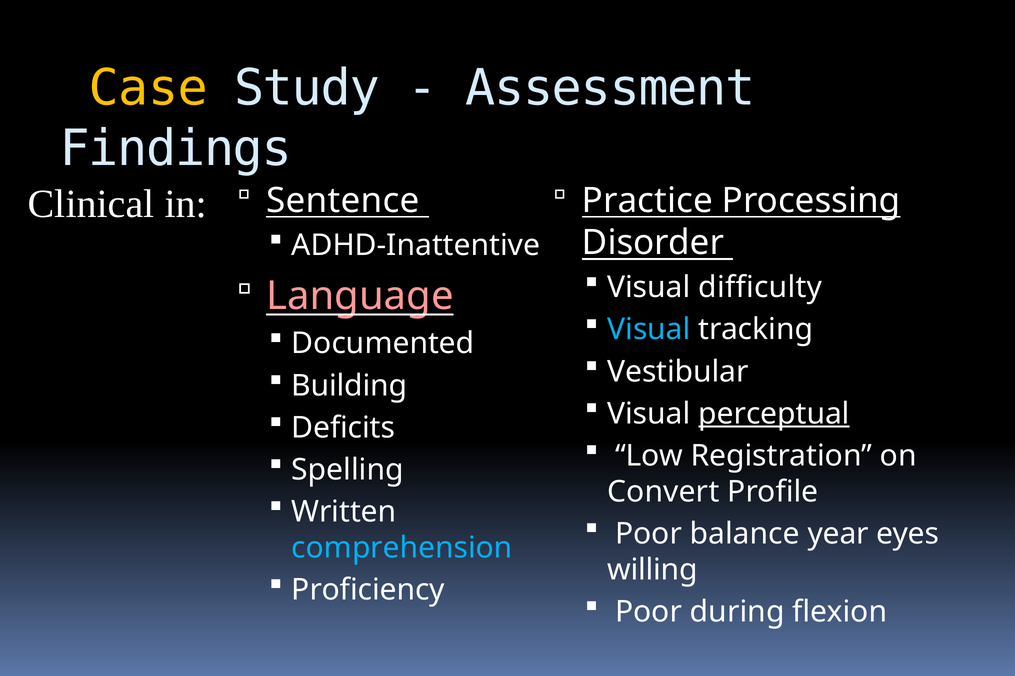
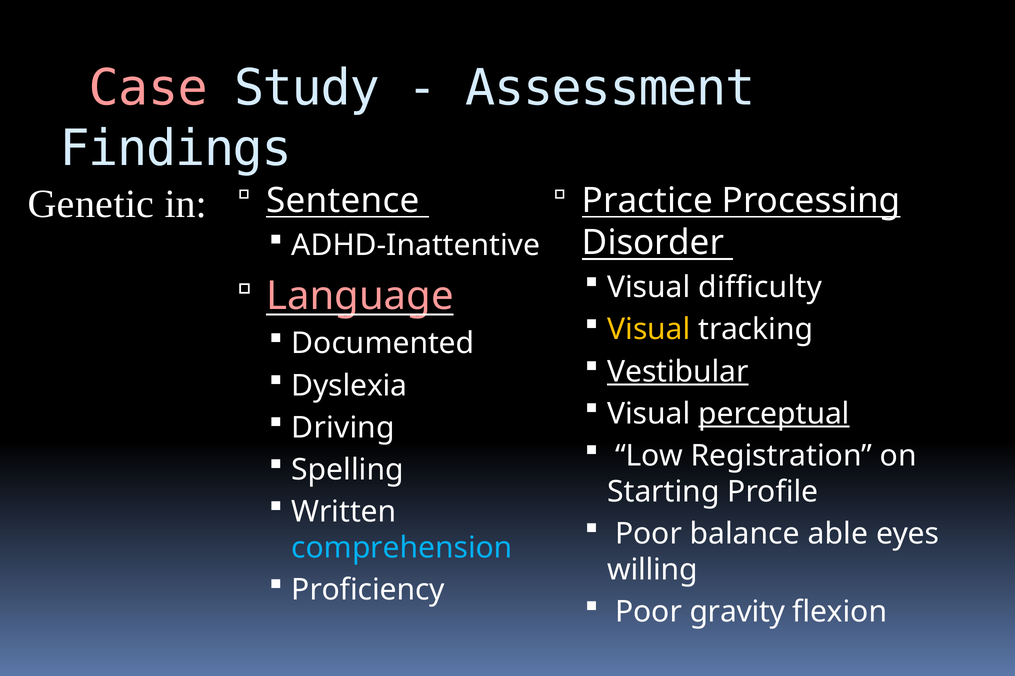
Case colour: yellow -> pink
Clinical: Clinical -> Genetic
Visual at (649, 330) colour: light blue -> yellow
Vestibular underline: none -> present
Building: Building -> Dyslexia
Deficits: Deficits -> Driving
Convert: Convert -> Starting
year: year -> able
during: during -> gravity
